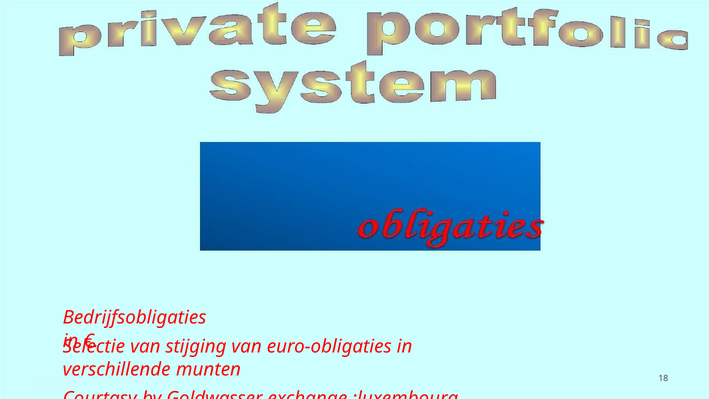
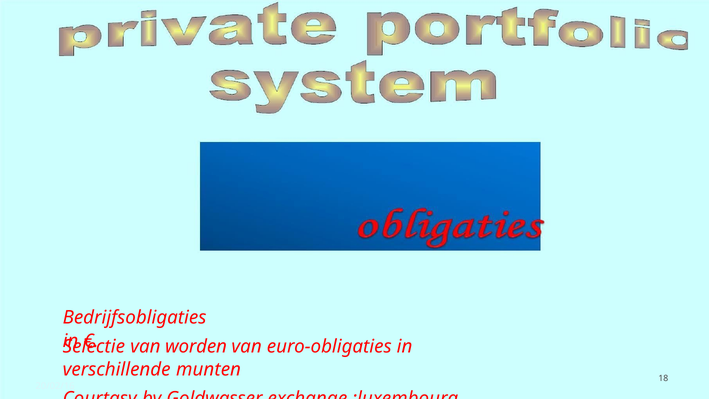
stijging: stijging -> worden
